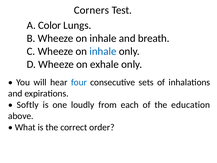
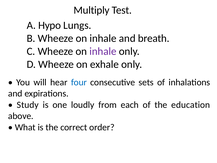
Corners: Corners -> Multiply
Color: Color -> Hypo
inhale at (103, 51) colour: blue -> purple
Softly: Softly -> Study
